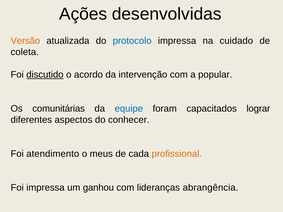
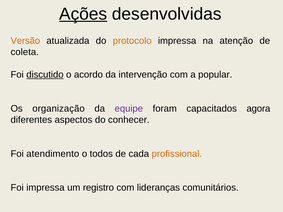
Ações underline: none -> present
protocolo colour: blue -> orange
cuidado: cuidado -> atenção
comunitárias: comunitárias -> organização
equipe colour: blue -> purple
lograr: lograr -> agora
meus: meus -> todos
ganhou: ganhou -> registro
abrangência: abrangência -> comunitários
